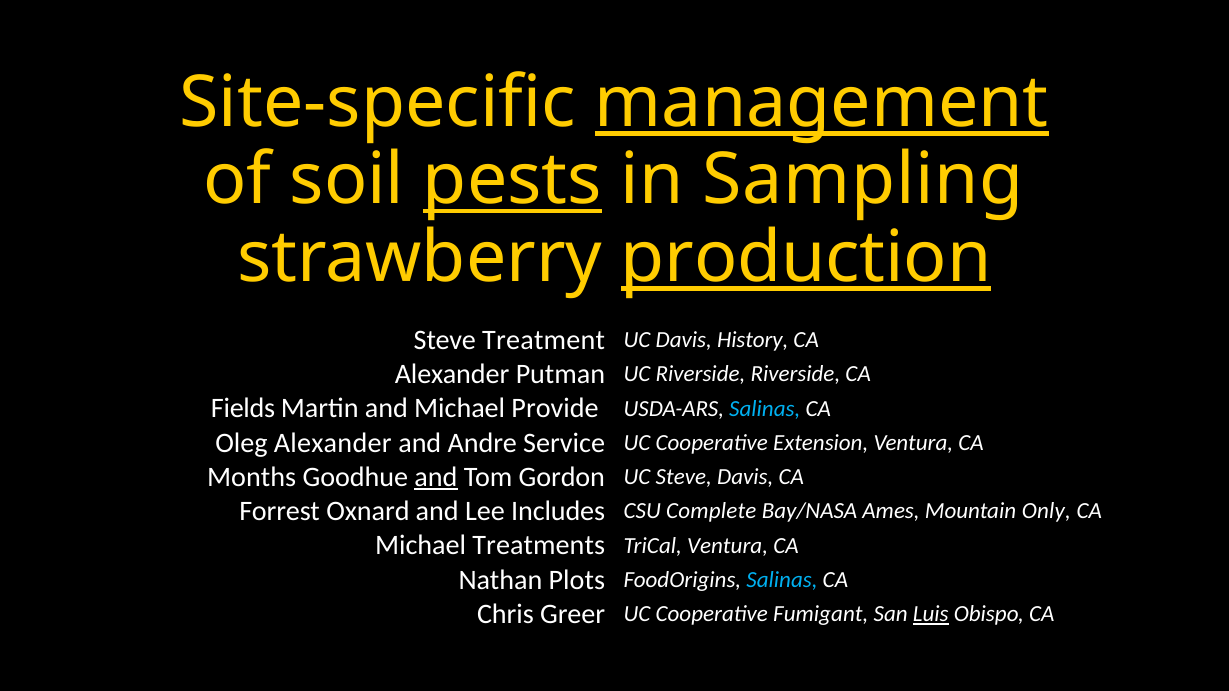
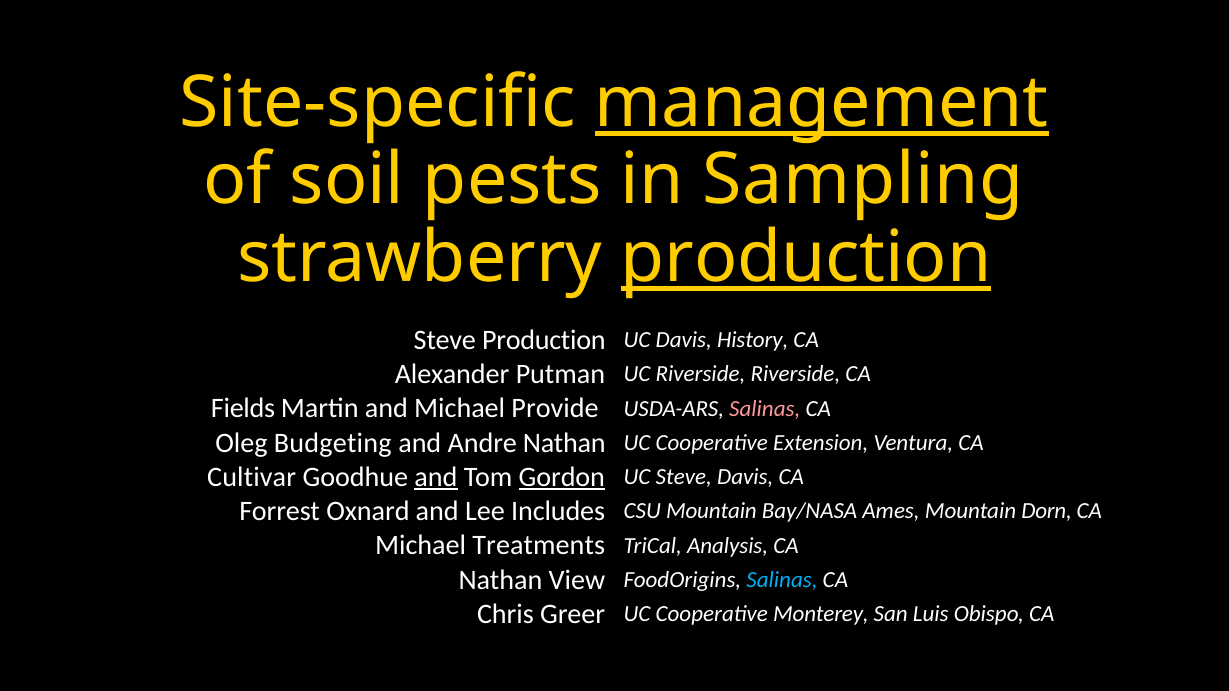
pests underline: present -> none
Steve Treatment: Treatment -> Production
Salinas at (765, 409) colour: light blue -> pink
Oleg Alexander: Alexander -> Budgeting
Andre Service: Service -> Nathan
Months: Months -> Cultivar
Gordon underline: none -> present
CSU Complete: Complete -> Mountain
Only: Only -> Dorn
TriCal Ventura: Ventura -> Analysis
Plots: Plots -> View
Fumigant: Fumigant -> Monterey
Luis underline: present -> none
